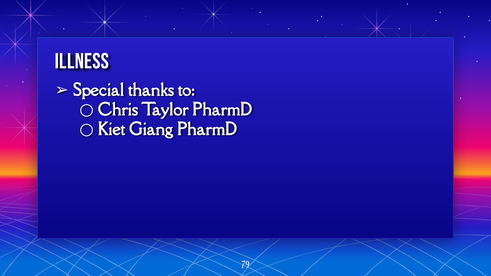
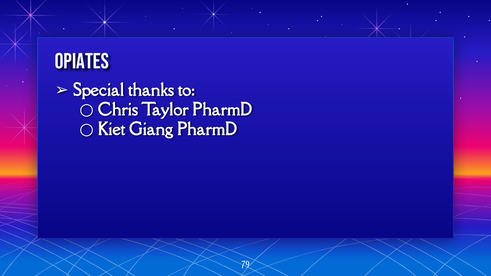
Illness: Illness -> Opiates
